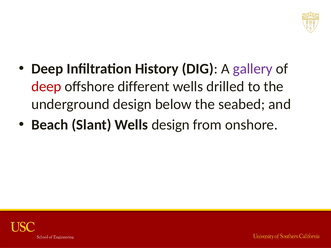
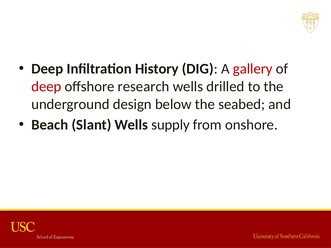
gallery colour: purple -> red
different: different -> research
Wells design: design -> supply
